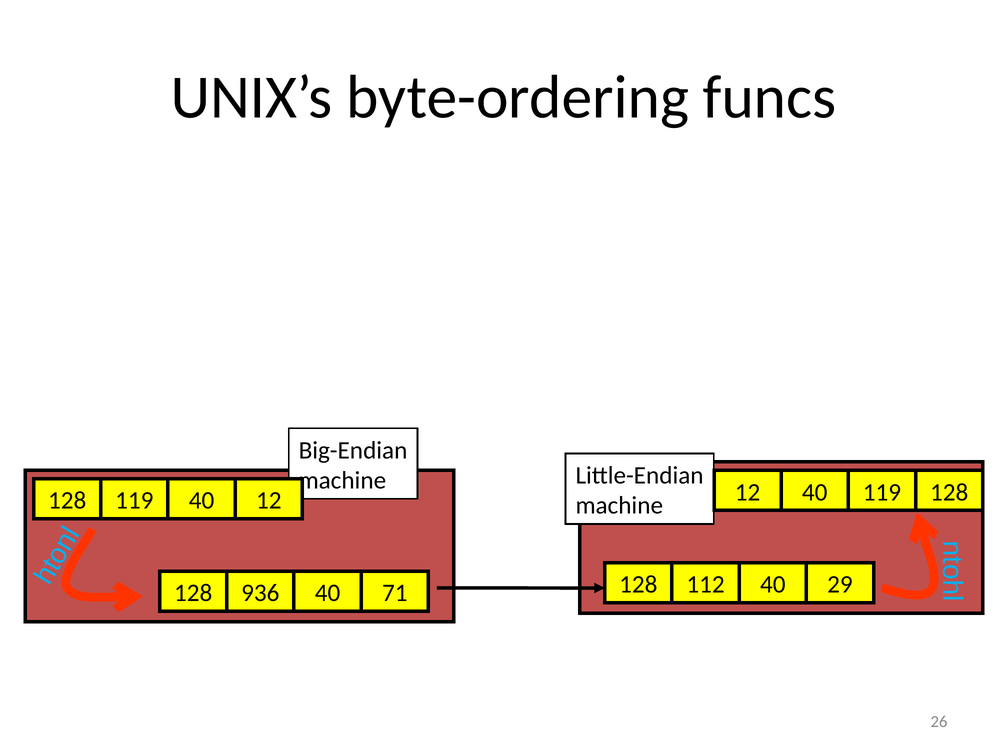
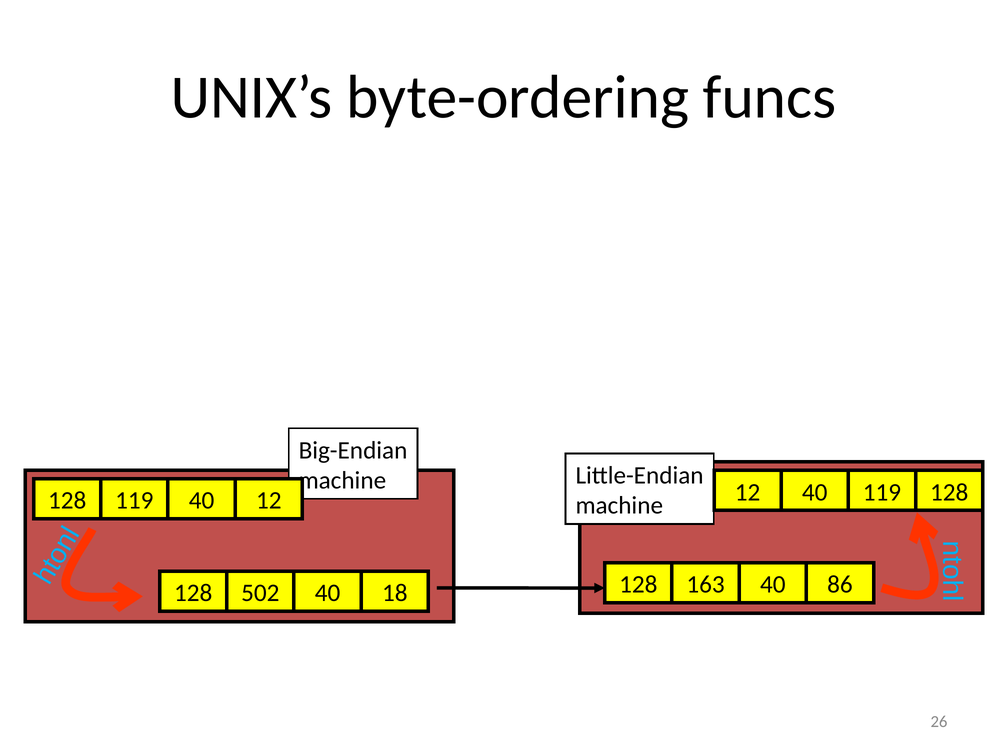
112: 112 -> 163
29: 29 -> 86
936: 936 -> 502
71: 71 -> 18
